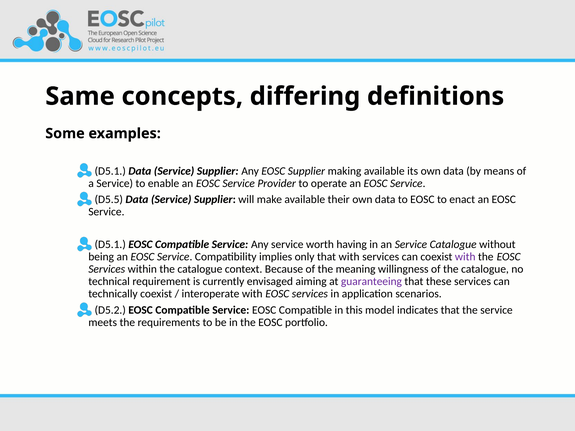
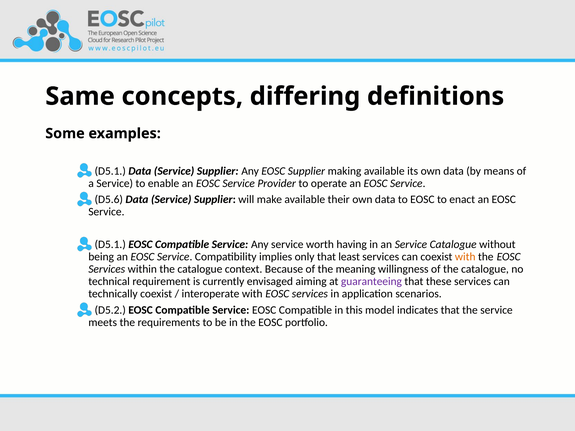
D5.5: D5.5 -> D5.6
that with: with -> least
with at (465, 257) colour: purple -> orange
